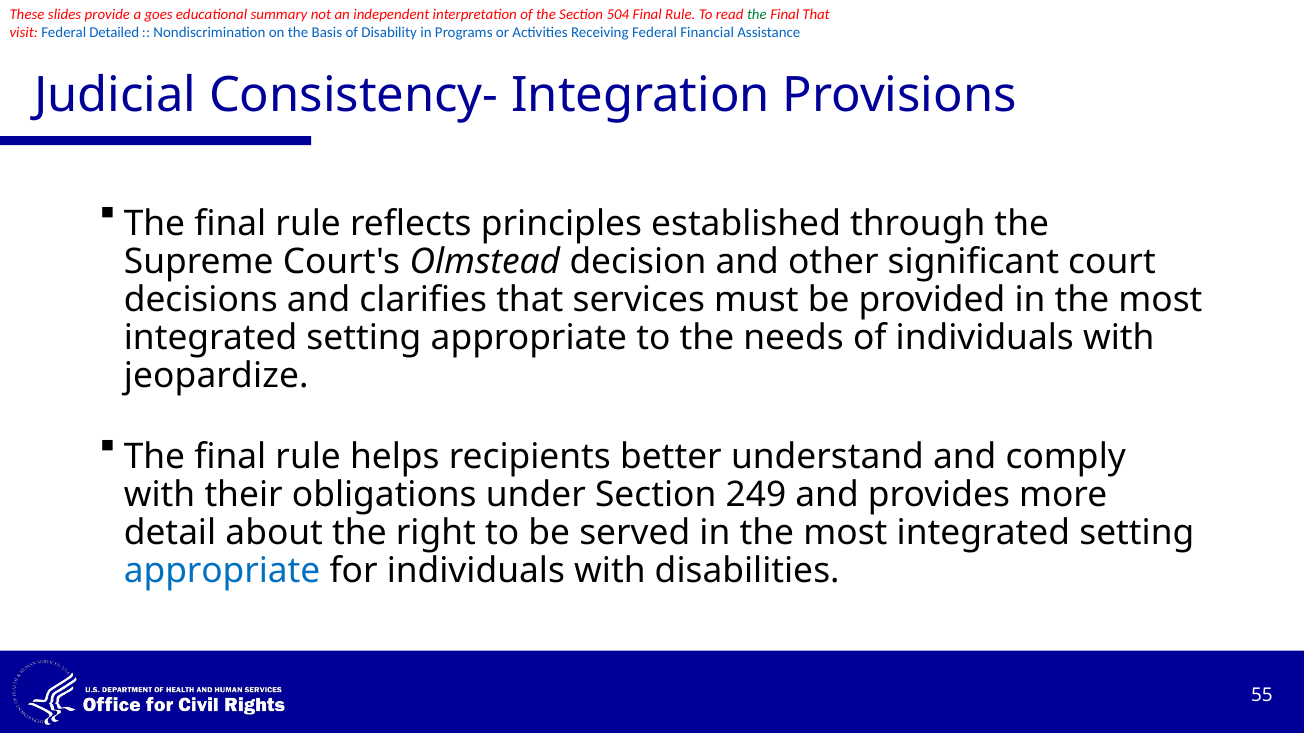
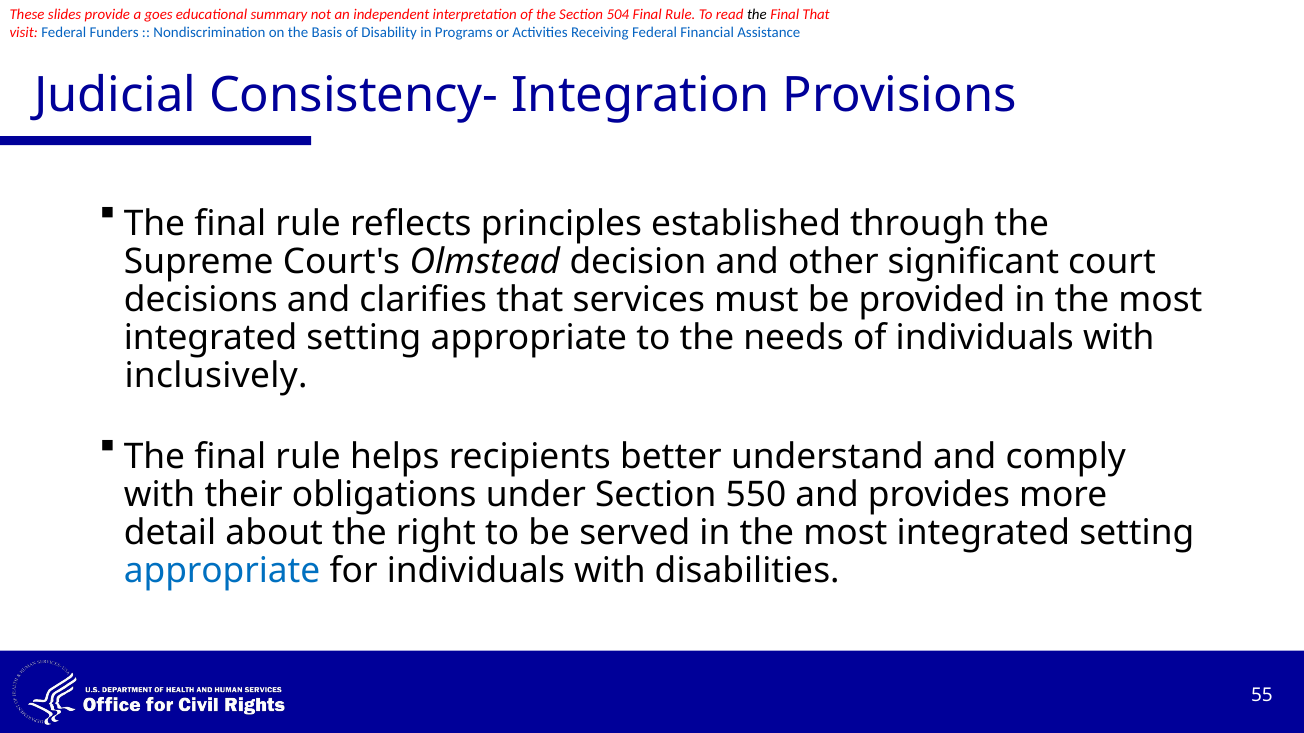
the at (757, 15) colour: green -> black
Detailed: Detailed -> Funders
jeopardize: jeopardize -> inclusively
249: 249 -> 550
